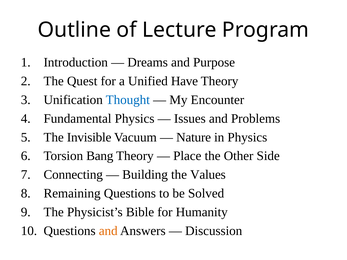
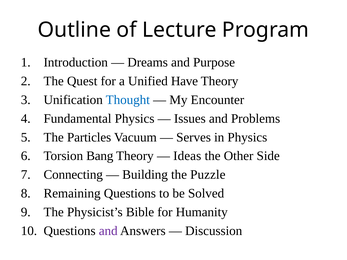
Invisible: Invisible -> Particles
Nature: Nature -> Serves
Place: Place -> Ideas
Values: Values -> Puzzle
and at (108, 231) colour: orange -> purple
